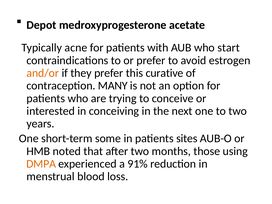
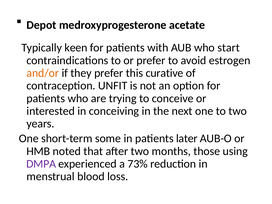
acne: acne -> keen
MANY: MANY -> UNFIT
sites: sites -> later
DMPA colour: orange -> purple
91%: 91% -> 73%
